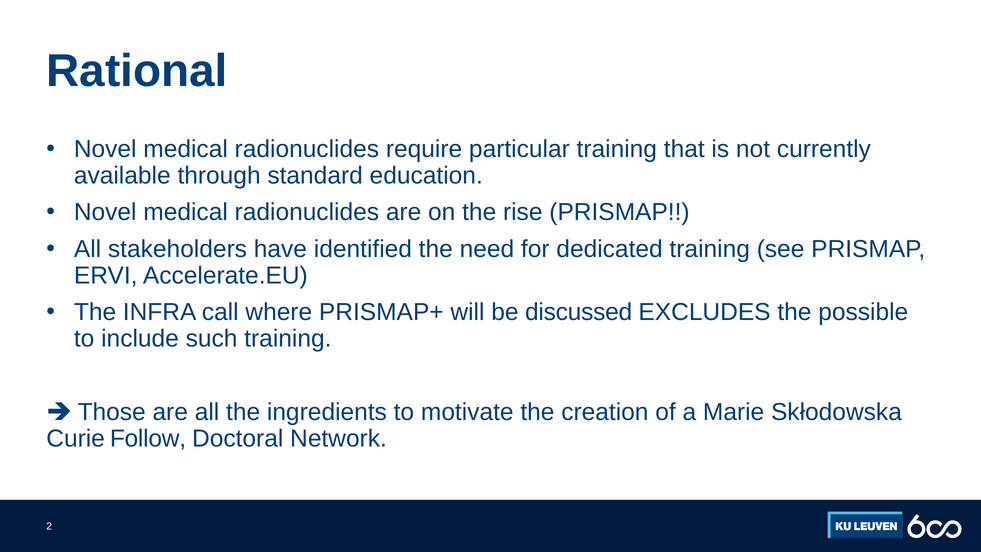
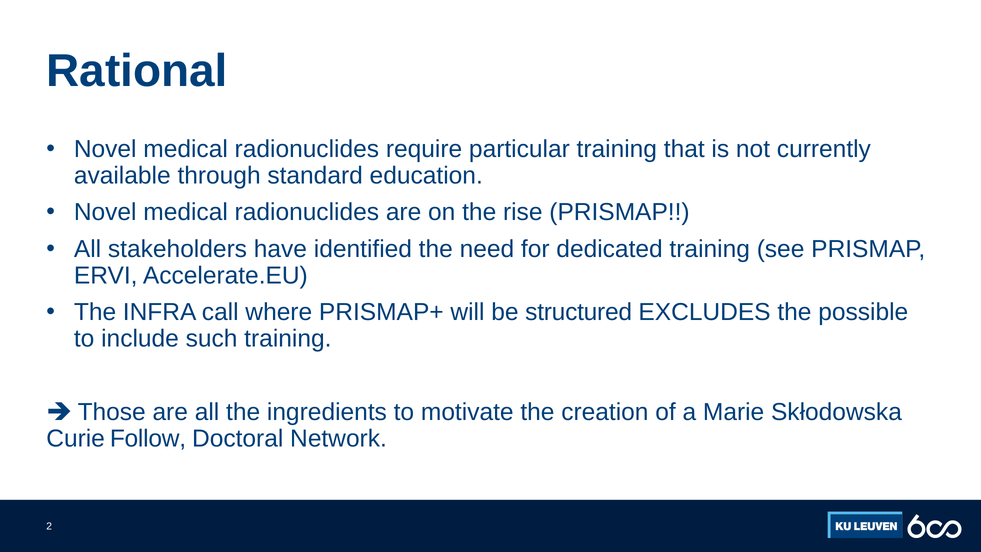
discussed: discussed -> structured
